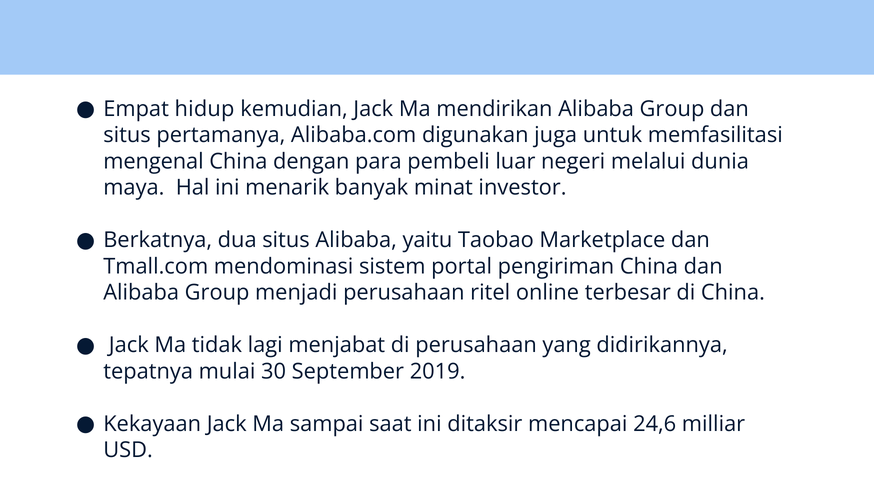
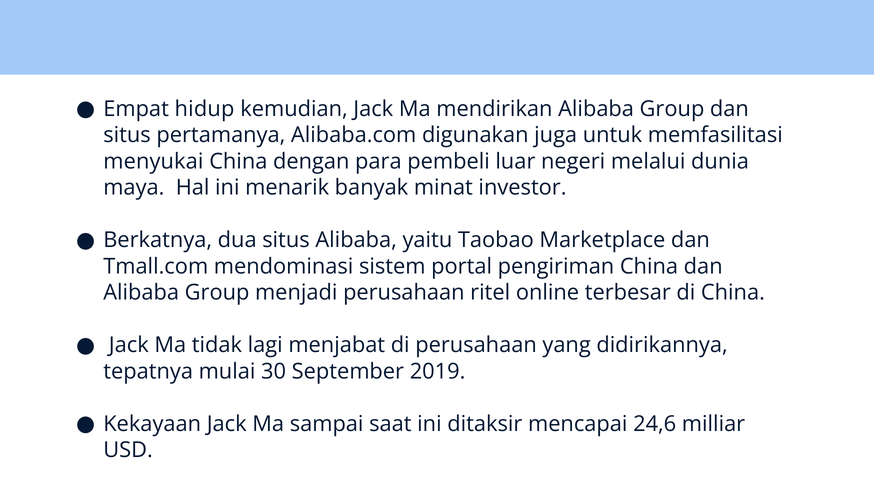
mengenal: mengenal -> menyukai
